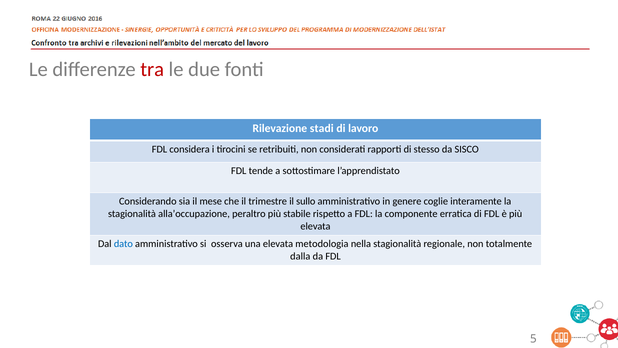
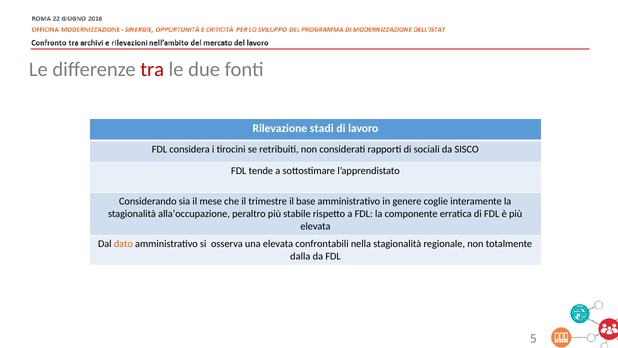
stesso: stesso -> sociali
sullo: sullo -> base
dato colour: blue -> orange
metodologia: metodologia -> confrontabili
